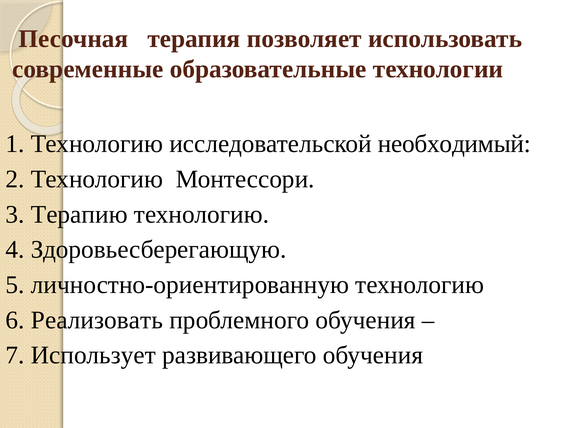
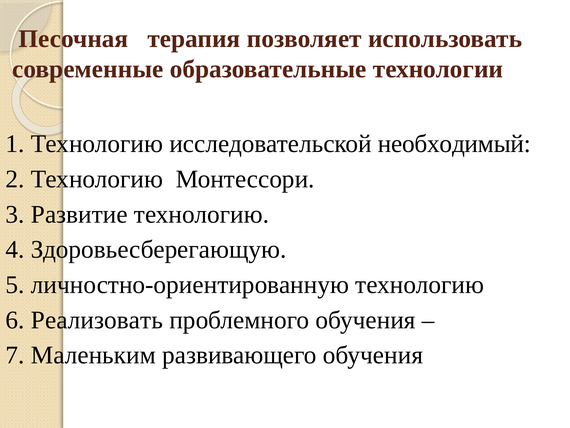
Терапию: Терапию -> Развитие
Использует: Использует -> Маленьким
